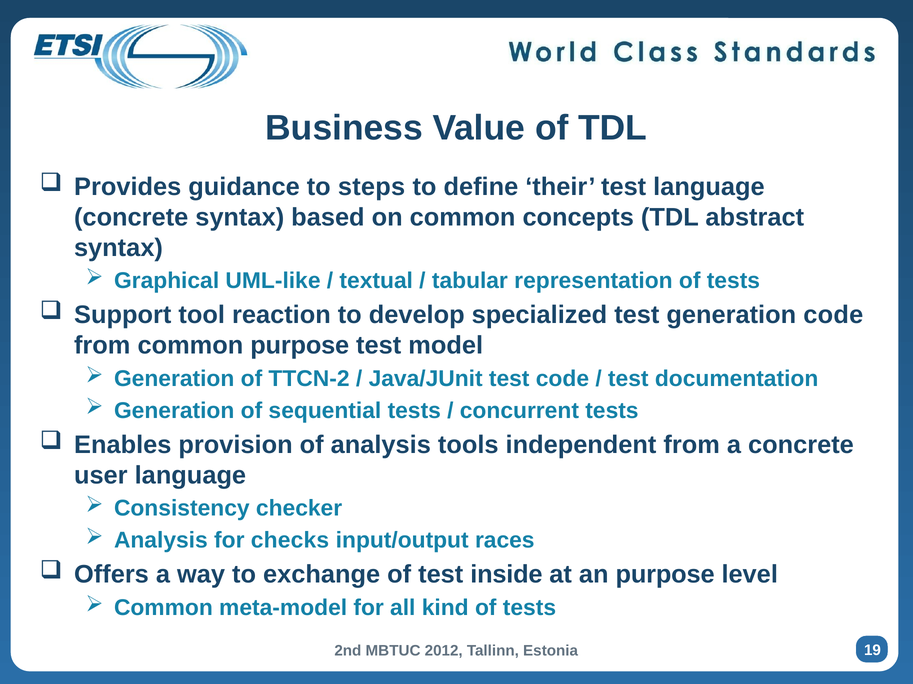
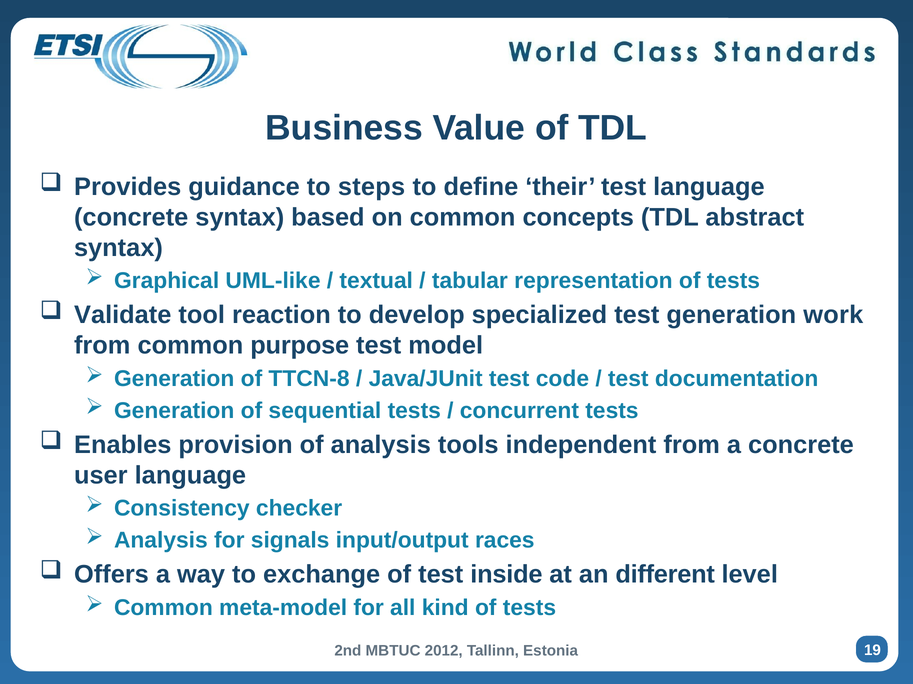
Support: Support -> Validate
generation code: code -> work
TTCN-2: TTCN-2 -> TTCN-8
checks: checks -> signals
an purpose: purpose -> different
